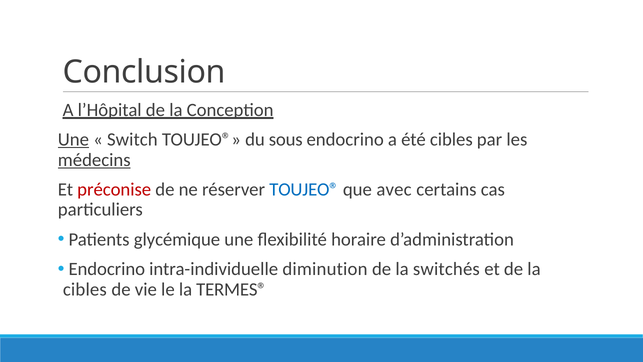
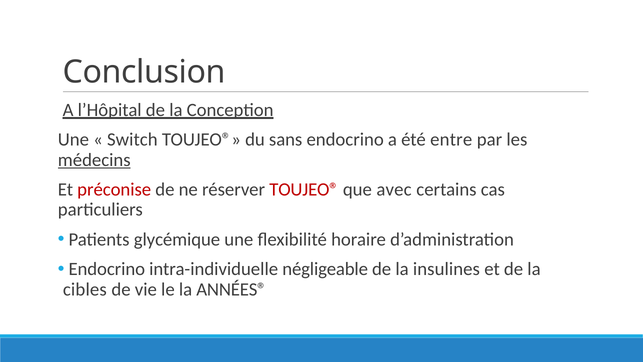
Une at (73, 139) underline: present -> none
sous: sous -> sans
été cibles: cibles -> entre
TOUJEO® at (304, 189) colour: blue -> red
diminution: diminution -> négligeable
switchés: switchés -> insulines
TERMES®: TERMES® -> ANNÉES®
